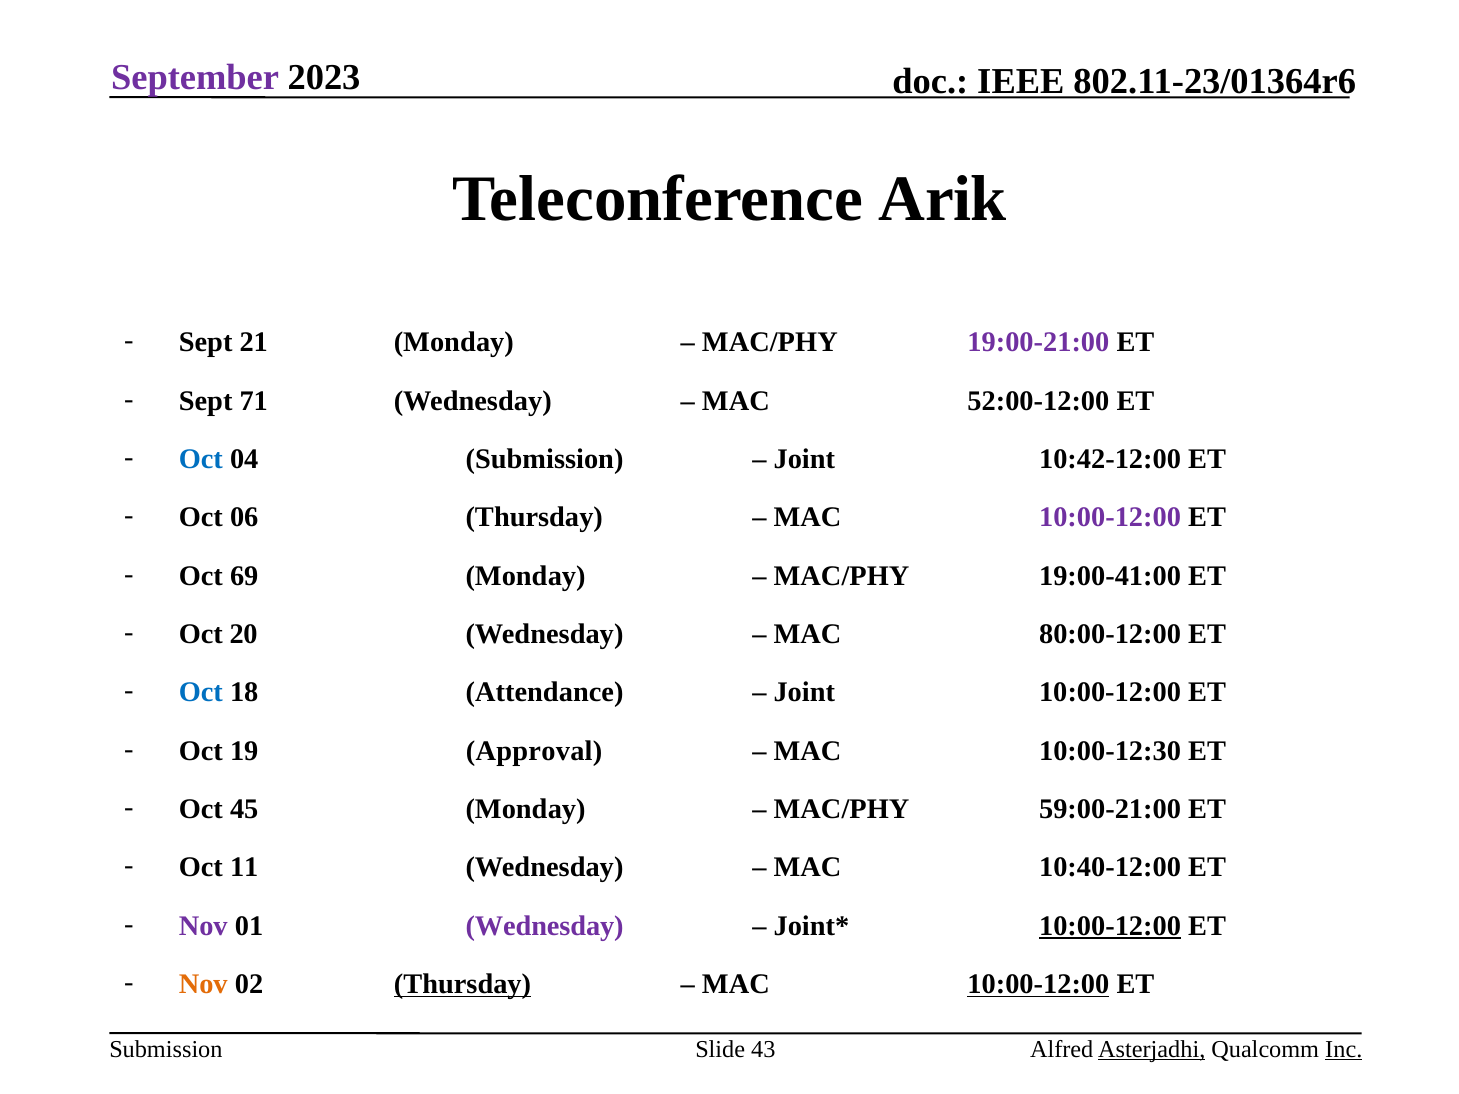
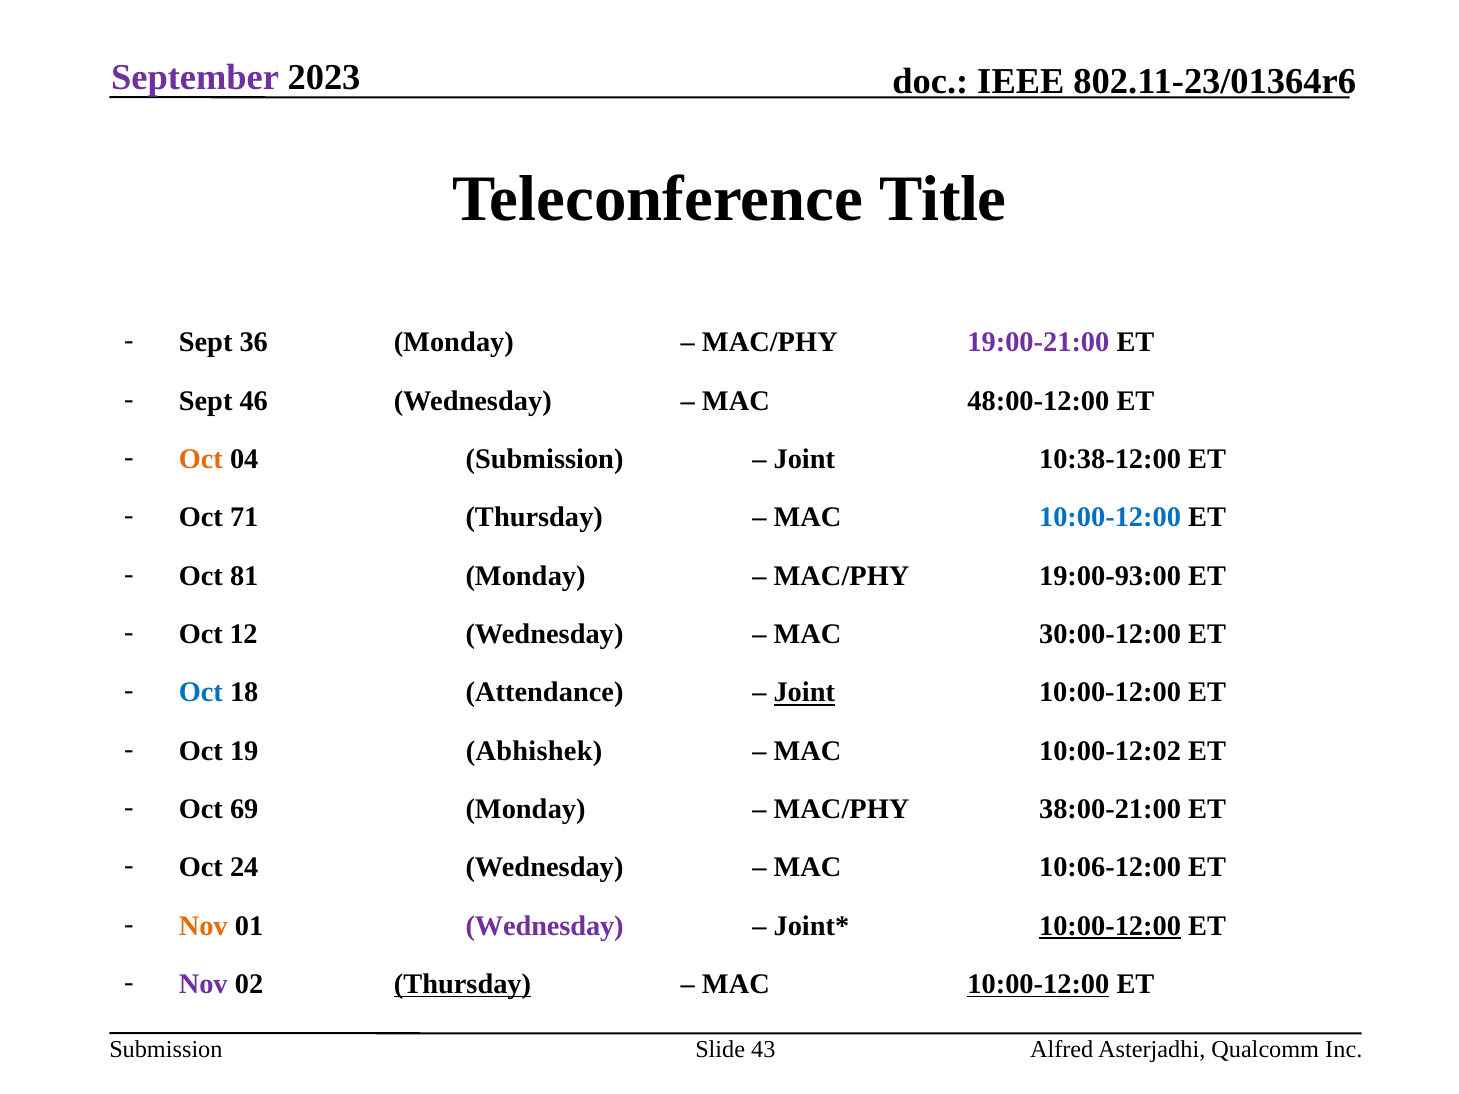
Arik: Arik -> Title
21: 21 -> 36
71: 71 -> 46
52:00-12:00: 52:00-12:00 -> 48:00-12:00
Oct at (201, 459) colour: blue -> orange
10:42-12:00: 10:42-12:00 -> 10:38-12:00
06: 06 -> 71
10:00-12:00 at (1110, 518) colour: purple -> blue
69: 69 -> 81
19:00-41:00: 19:00-41:00 -> 19:00-93:00
20: 20 -> 12
80:00-12:00: 80:00-12:00 -> 30:00-12:00
Joint at (804, 693) underline: none -> present
Approval: Approval -> Abhishek
10:00-12:30: 10:00-12:30 -> 10:00-12:02
45: 45 -> 69
59:00-21:00: 59:00-21:00 -> 38:00-21:00
11: 11 -> 24
10:40-12:00: 10:40-12:00 -> 10:06-12:00
Nov at (203, 926) colour: purple -> orange
Nov at (203, 984) colour: orange -> purple
Asterjadhi underline: present -> none
Inc underline: present -> none
